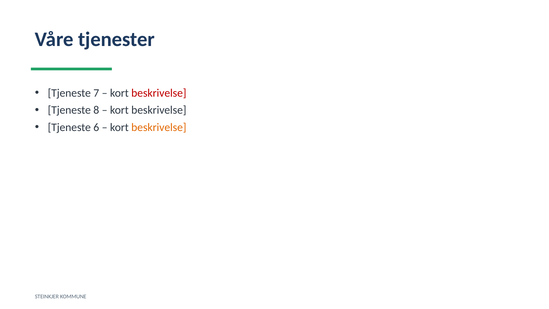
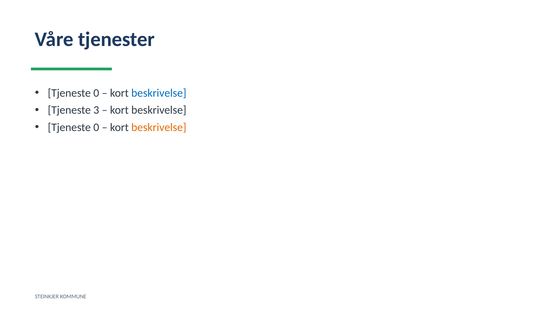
7 at (96, 93): 7 -> 0
beskrivelse at (159, 93) colour: red -> blue
8: 8 -> 3
6 at (96, 127): 6 -> 0
